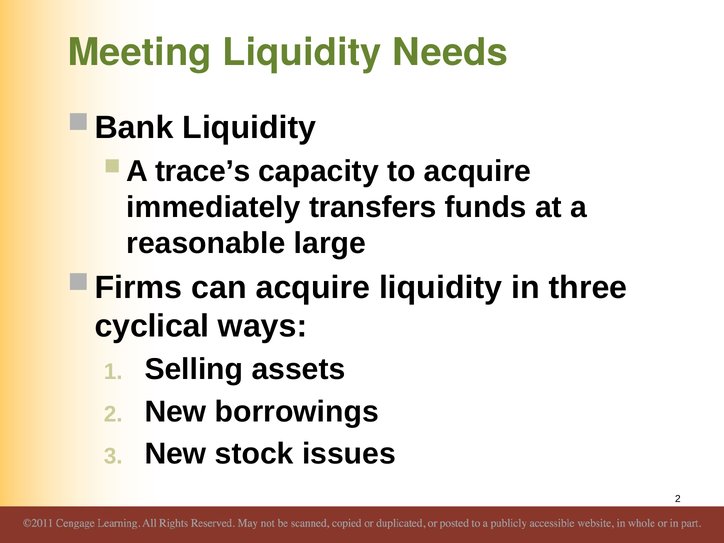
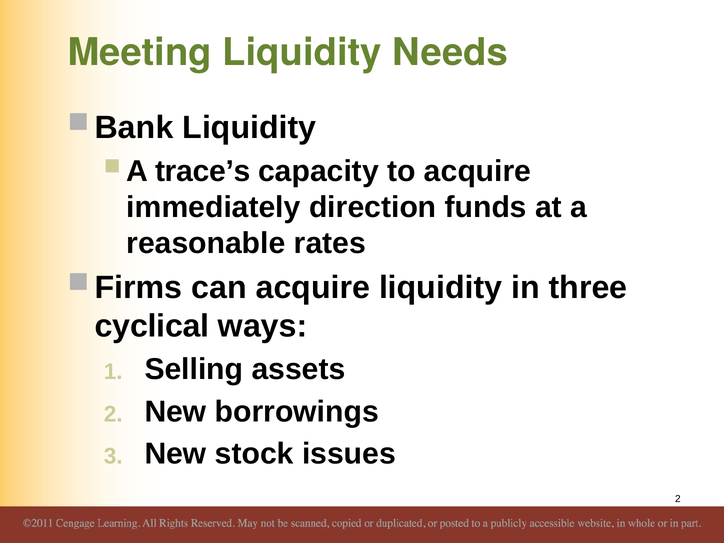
transfers: transfers -> direction
large: large -> rates
